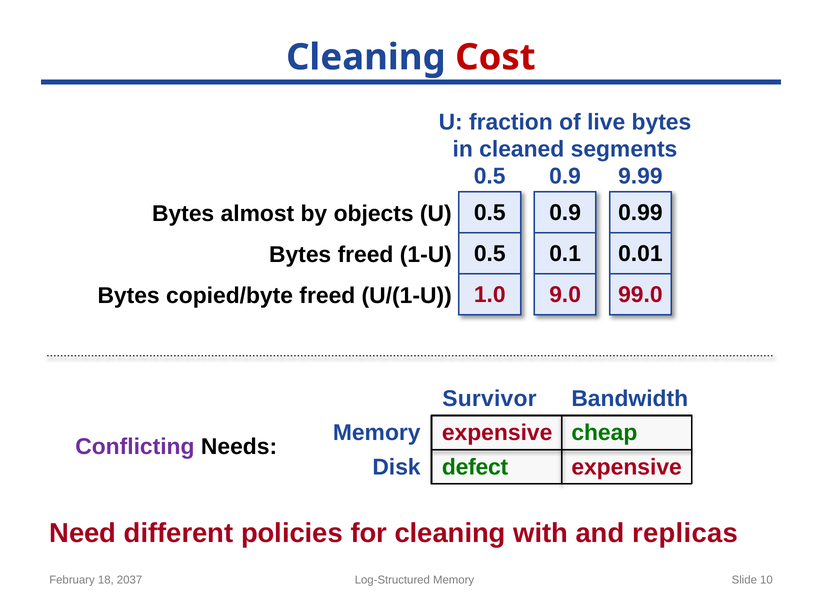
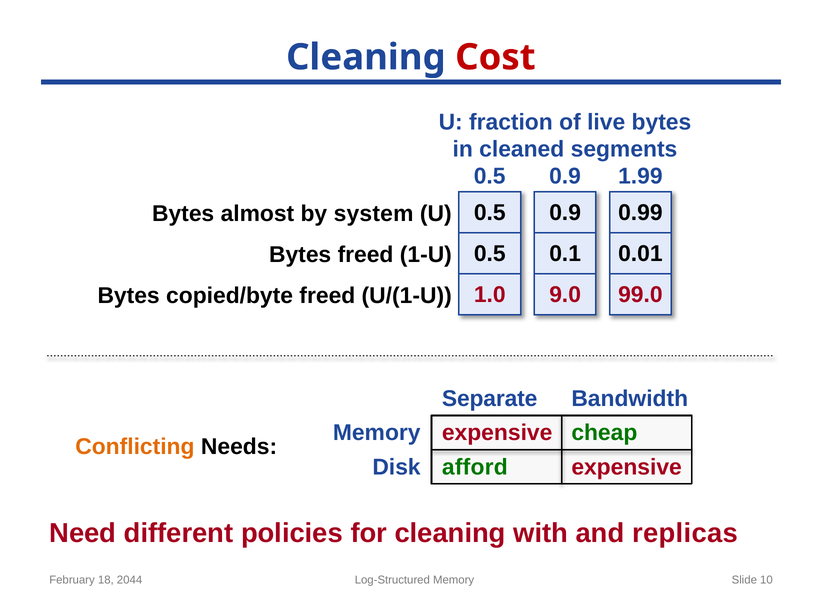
9.99: 9.99 -> 1.99
objects: objects -> system
Survivor: Survivor -> Separate
Conflicting colour: purple -> orange
defect: defect -> afford
2037: 2037 -> 2044
